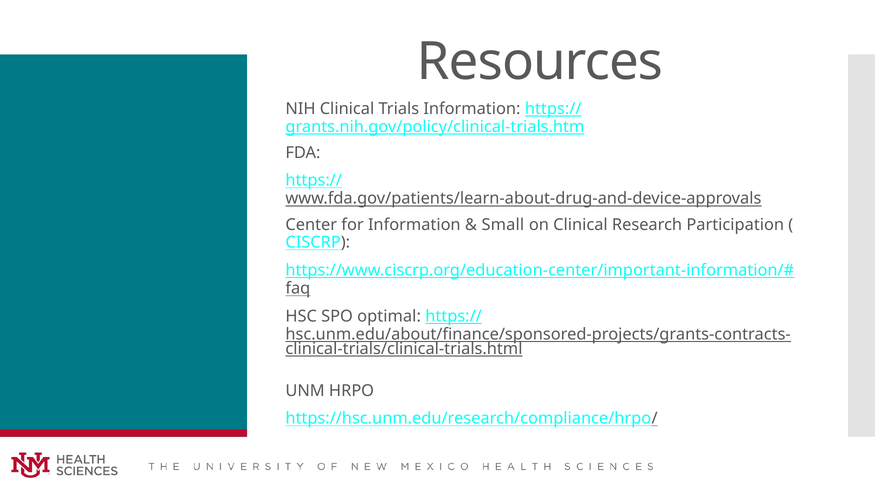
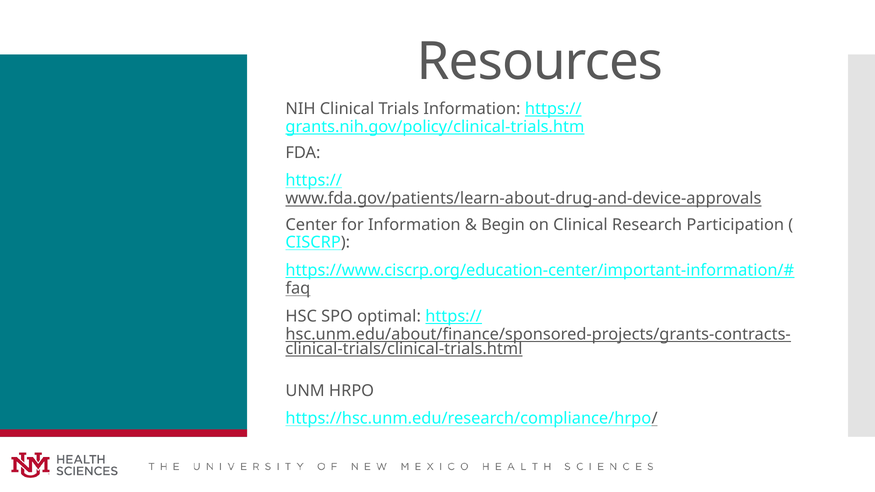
Small: Small -> Begin
